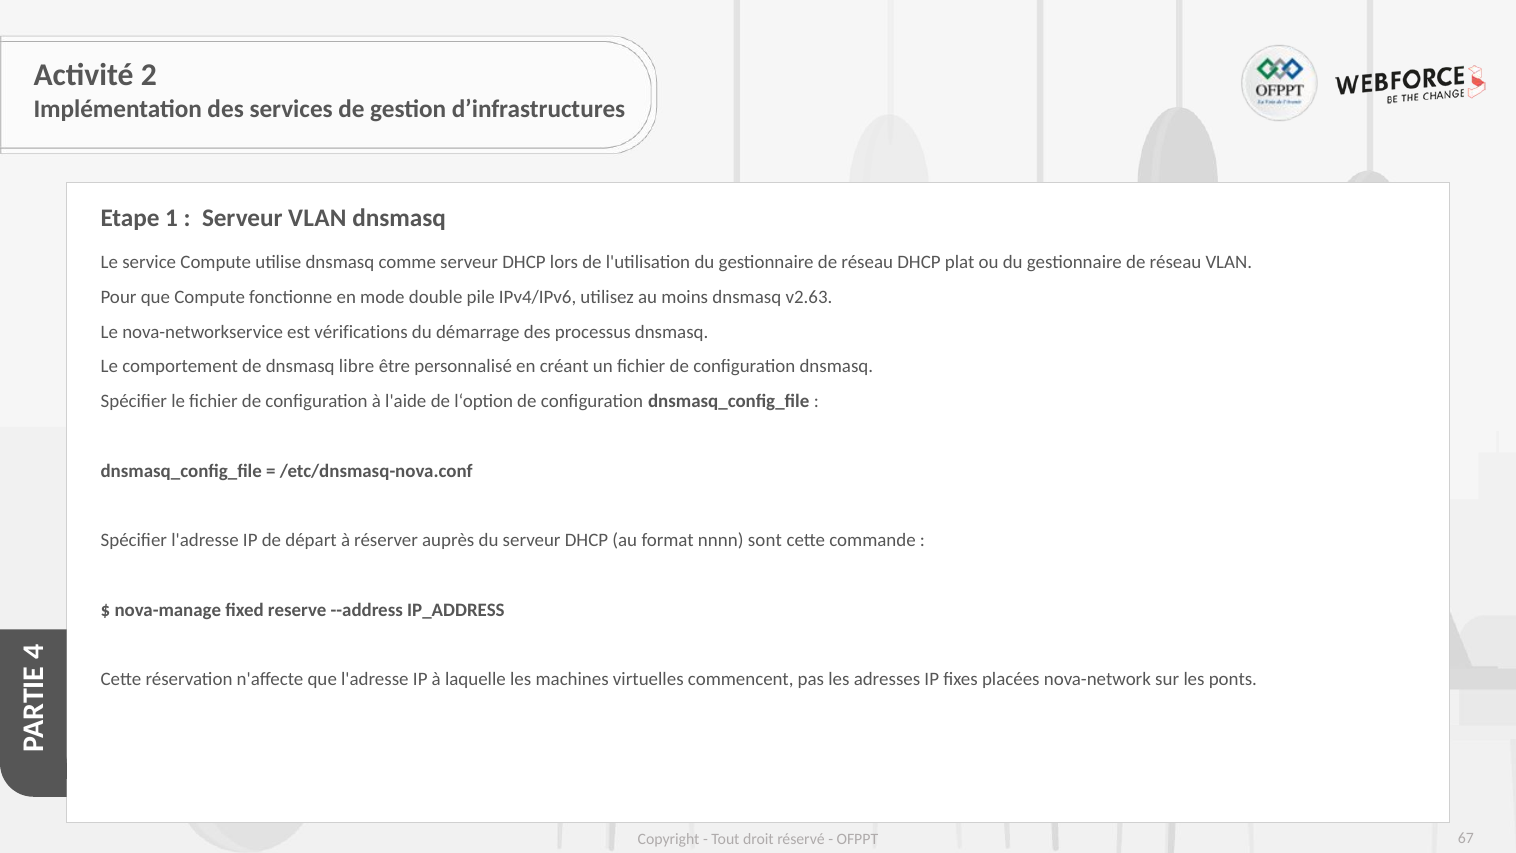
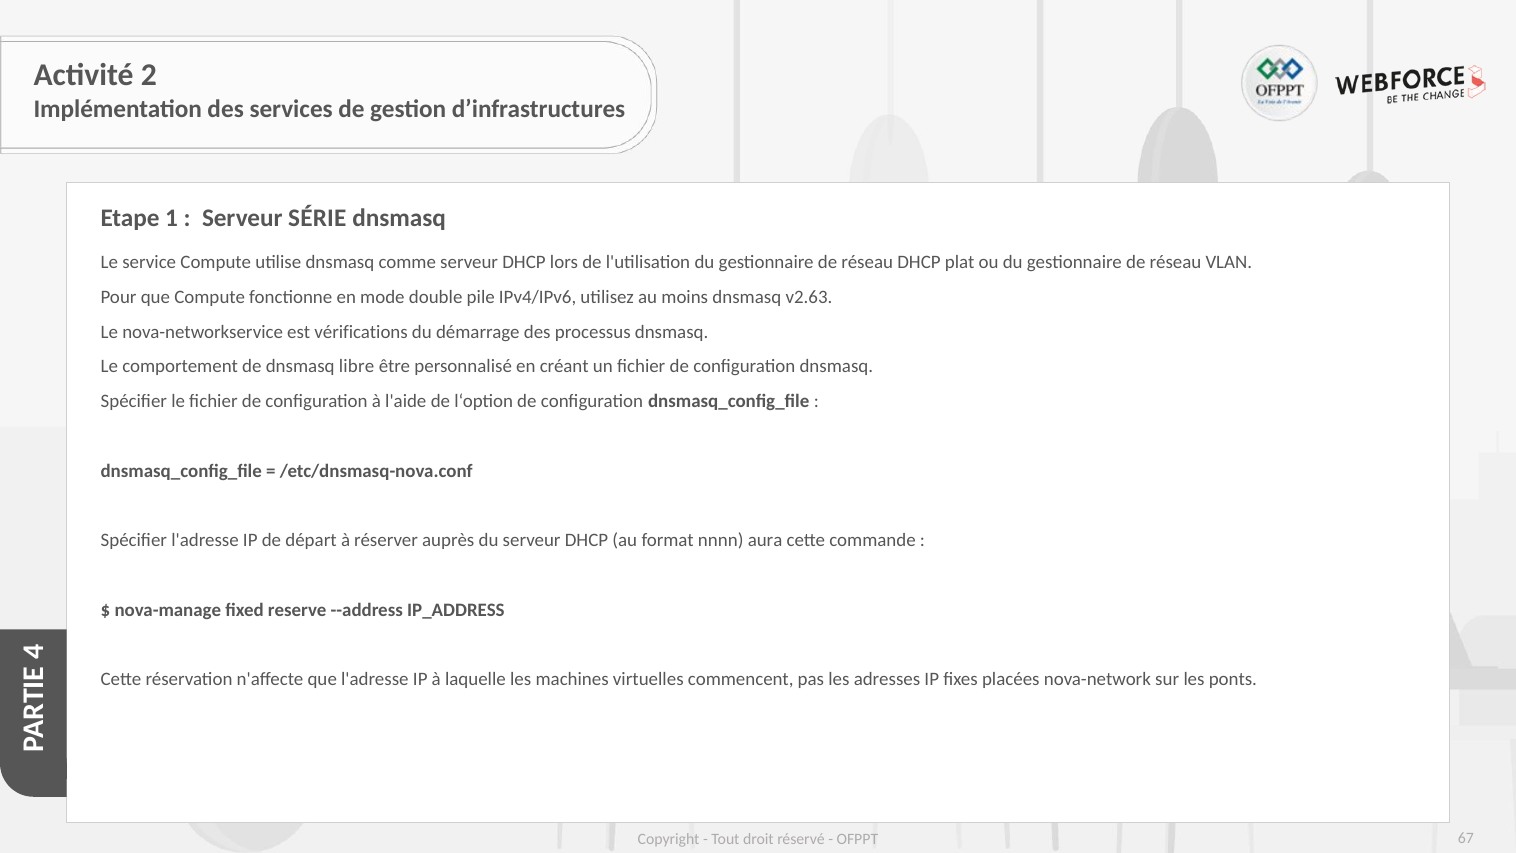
Serveur VLAN: VLAN -> SÉRIE
sont: sont -> aura
